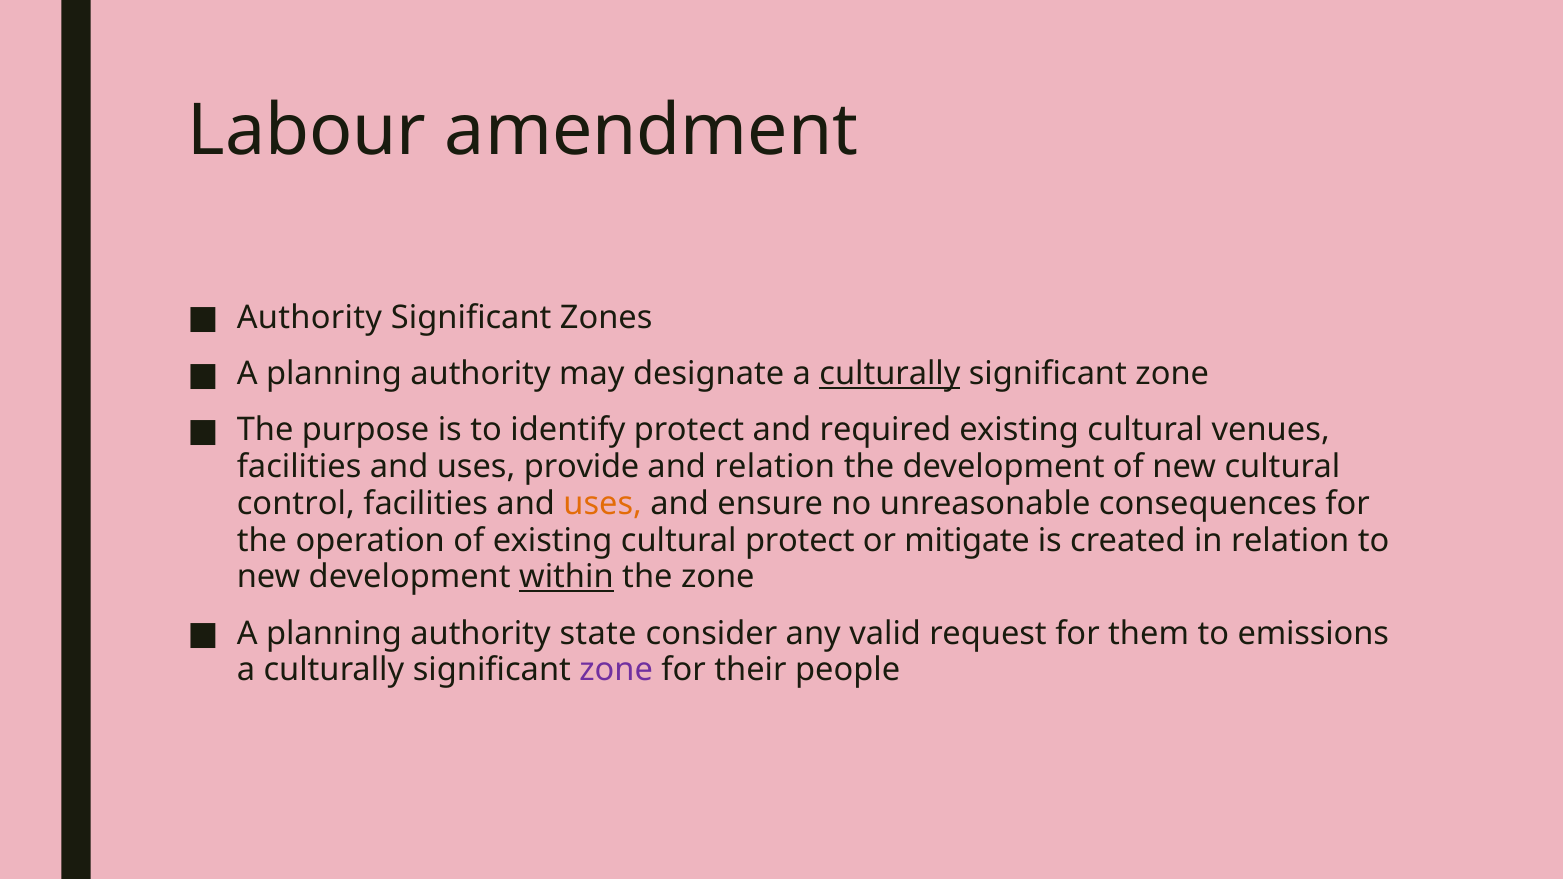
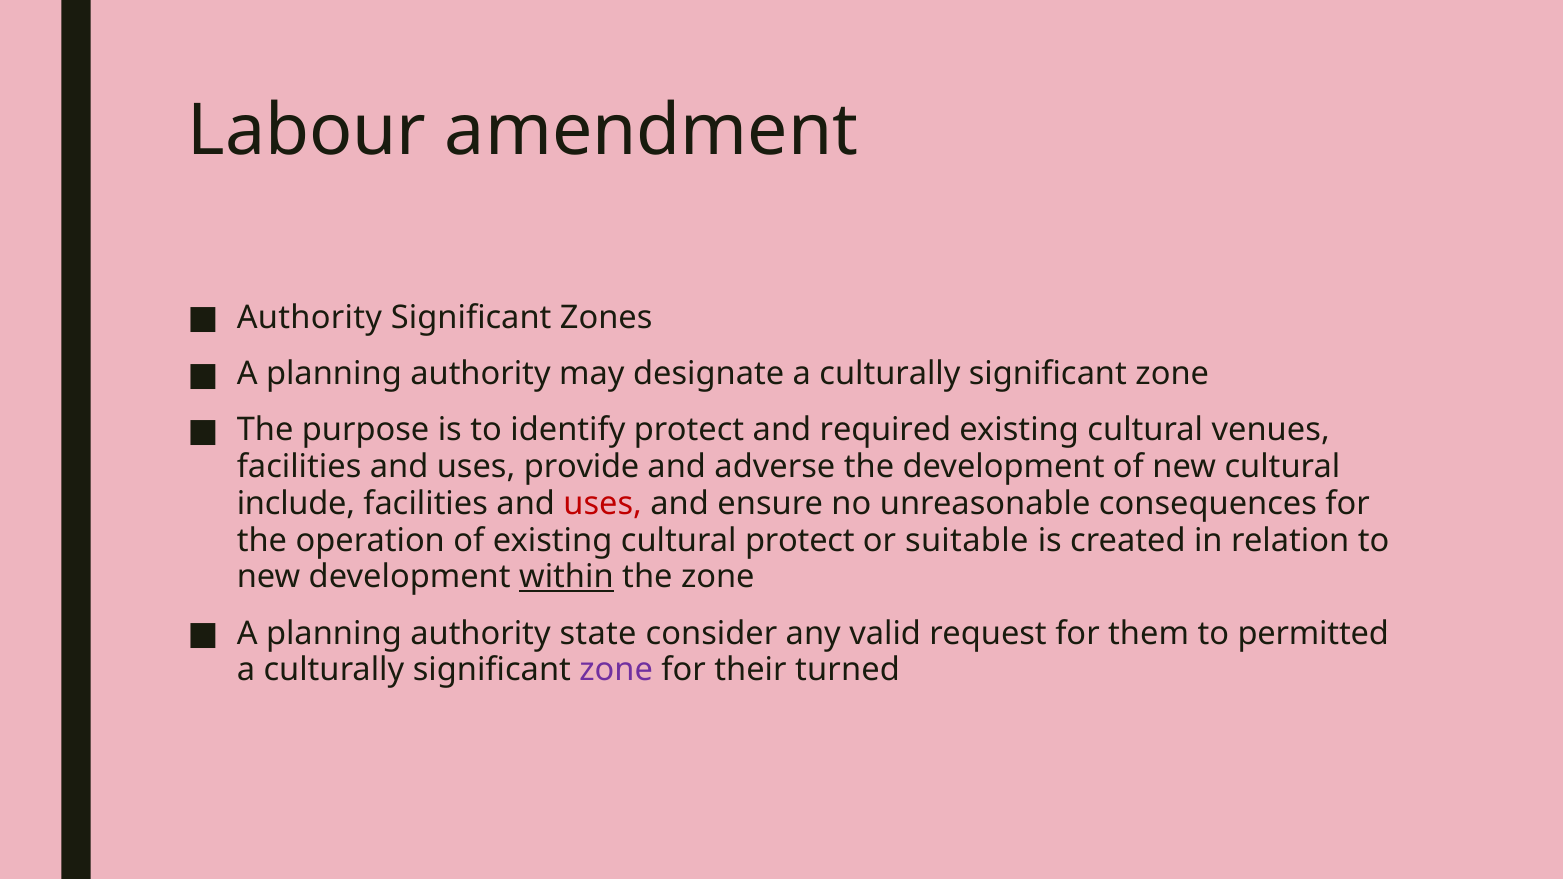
culturally at (890, 374) underline: present -> none
and relation: relation -> adverse
control: control -> include
uses at (603, 504) colour: orange -> red
mitigate: mitigate -> suitable
emissions: emissions -> permitted
people: people -> turned
